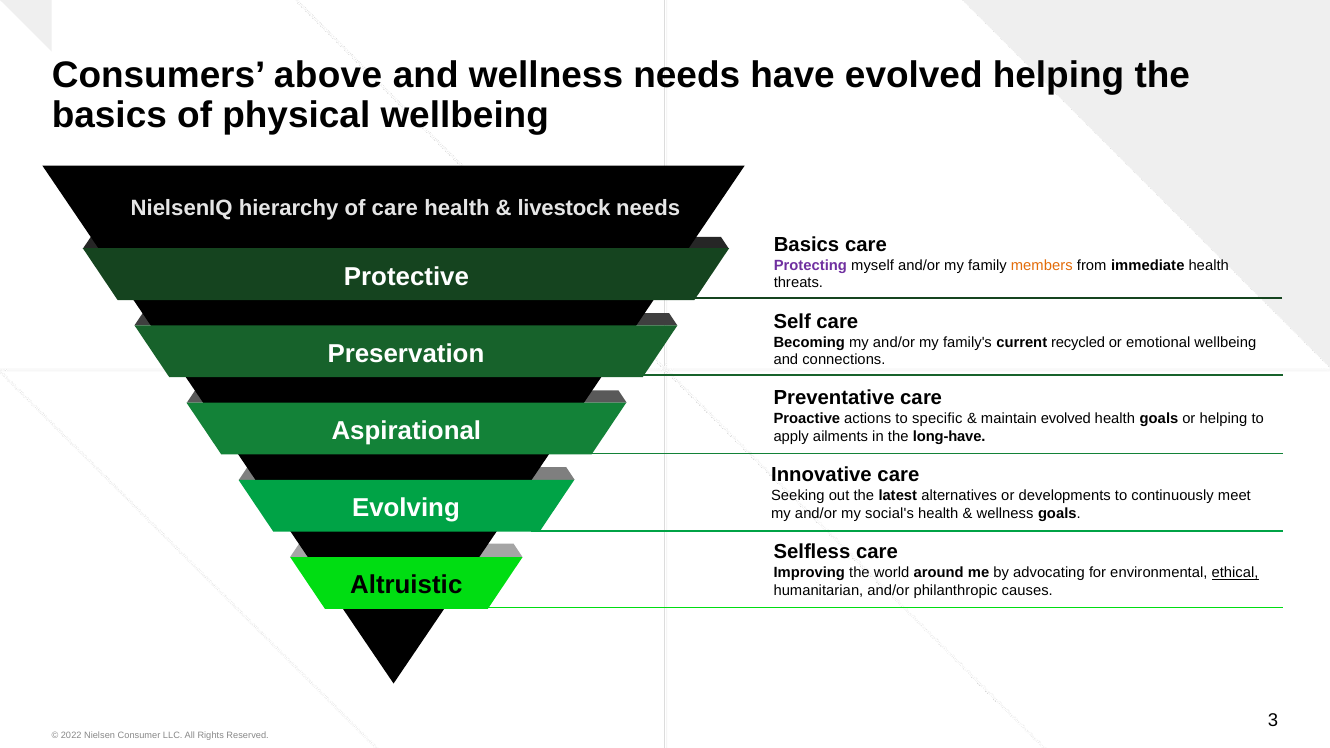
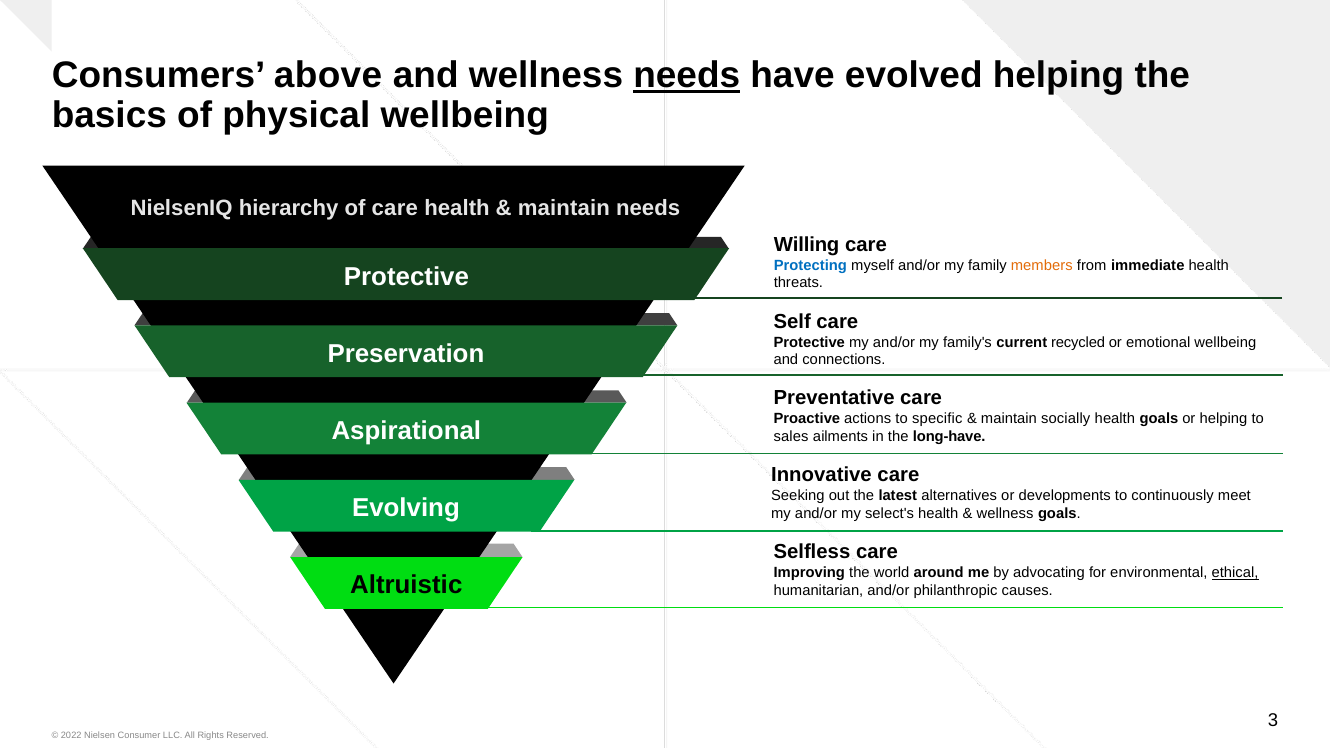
needs at (687, 76) underline: none -> present
livestock at (564, 208): livestock -> maintain
Basics at (807, 245): Basics -> Willing
Protecting colour: purple -> blue
Becoming at (809, 342): Becoming -> Protective
maintain evolved: evolved -> socially
apply: apply -> sales
social's: social's -> select's
